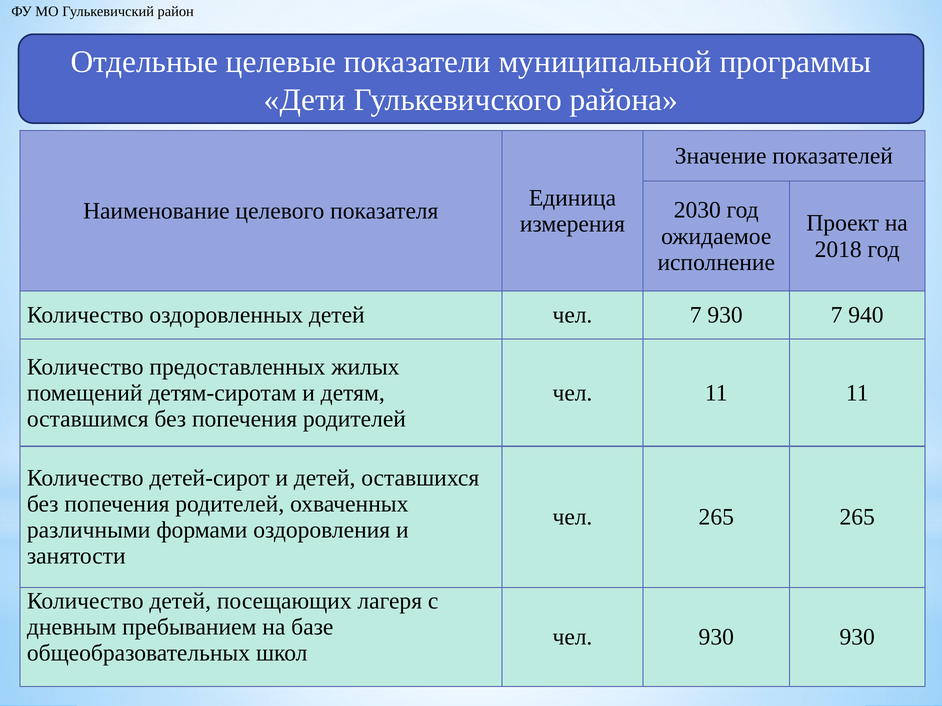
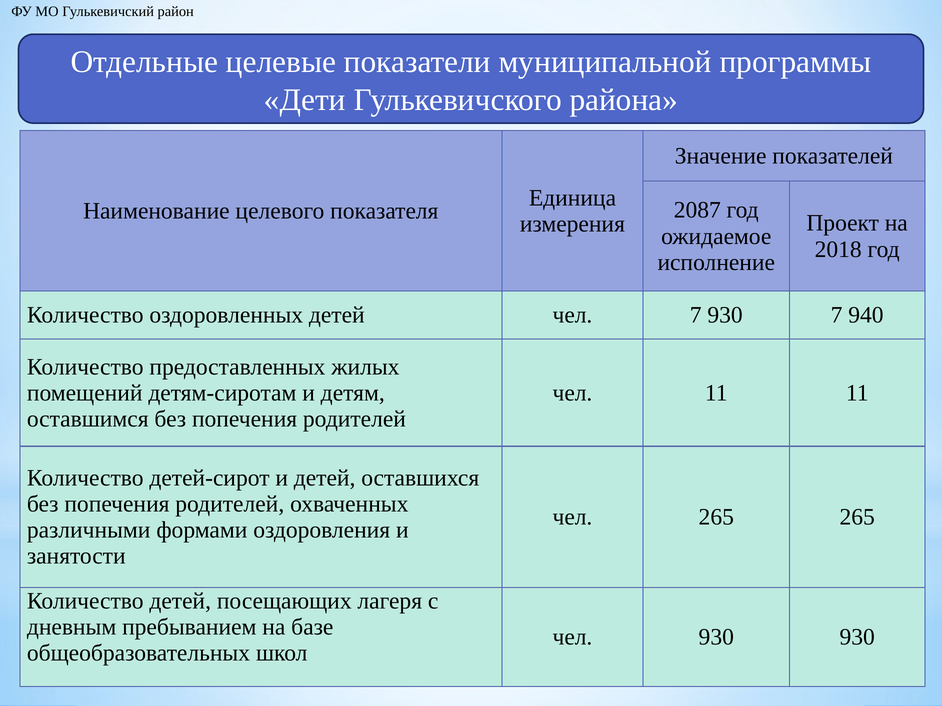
2030: 2030 -> 2087
